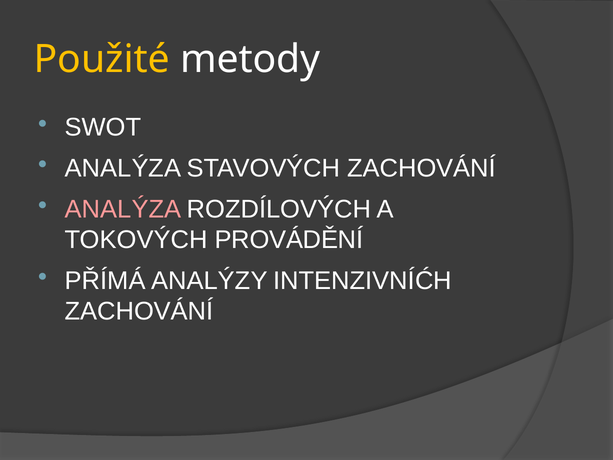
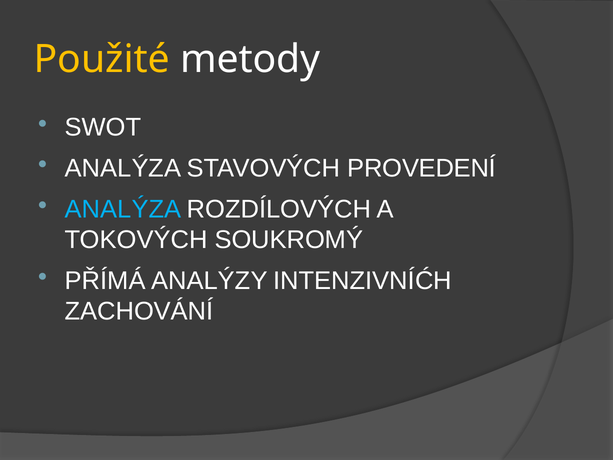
STAVOVÝCH ZACHOVÁNÍ: ZACHOVÁNÍ -> PROVEDENÍ
ANALÝZA at (123, 209) colour: pink -> light blue
PROVÁDĚNÍ: PROVÁDĚNÍ -> SOUKROMÝ
